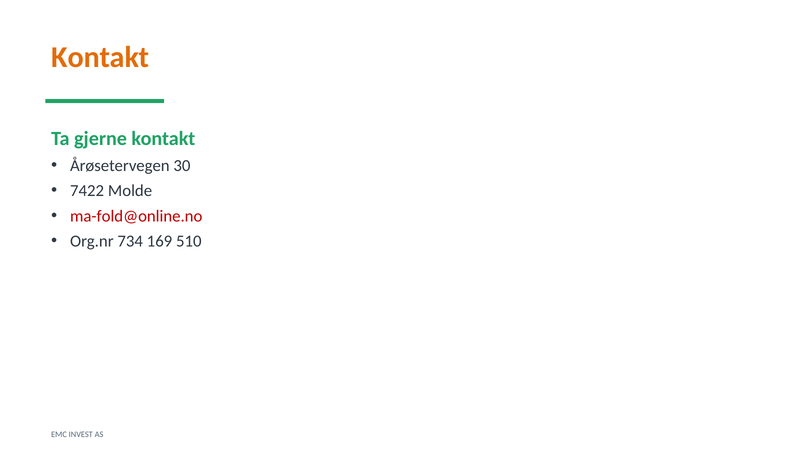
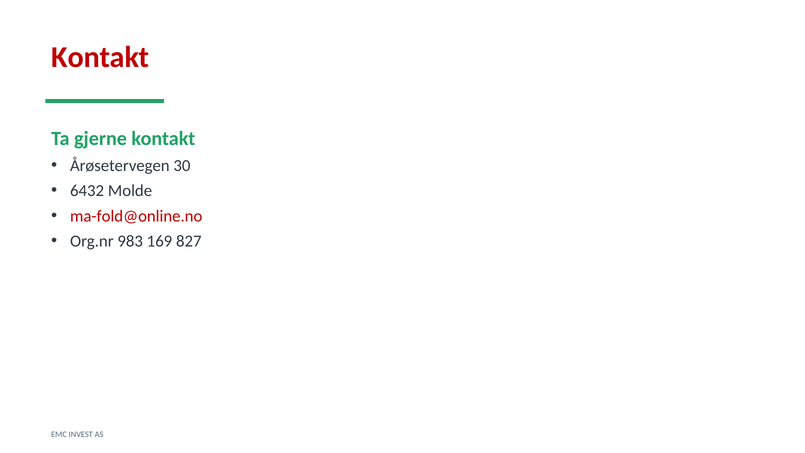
Kontakt at (100, 57) colour: orange -> red
7422: 7422 -> 6432
734: 734 -> 983
510: 510 -> 827
